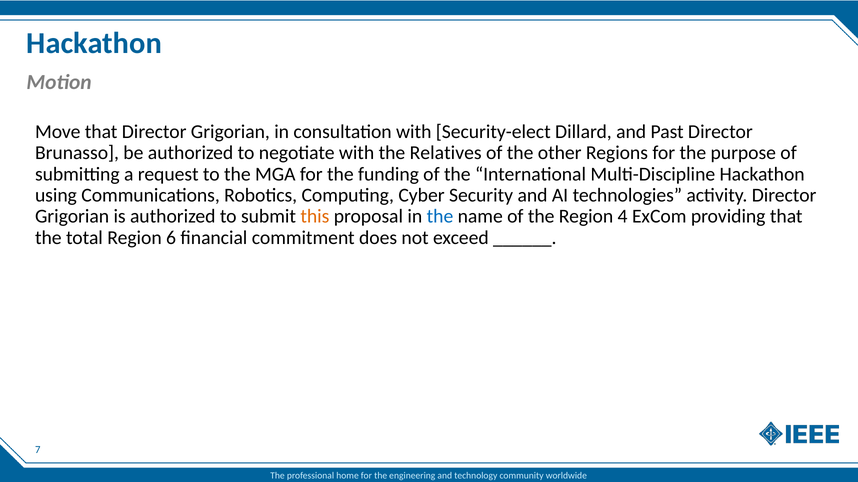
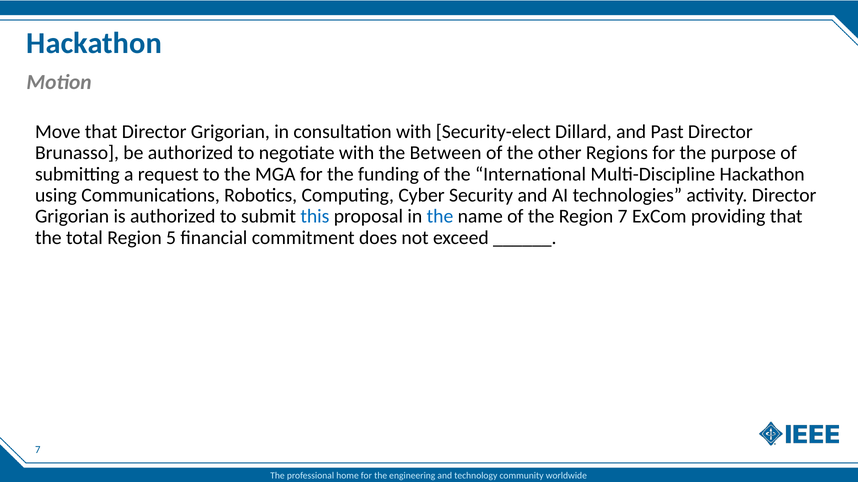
Relatives: Relatives -> Between
this colour: orange -> blue
Region 4: 4 -> 7
6: 6 -> 5
